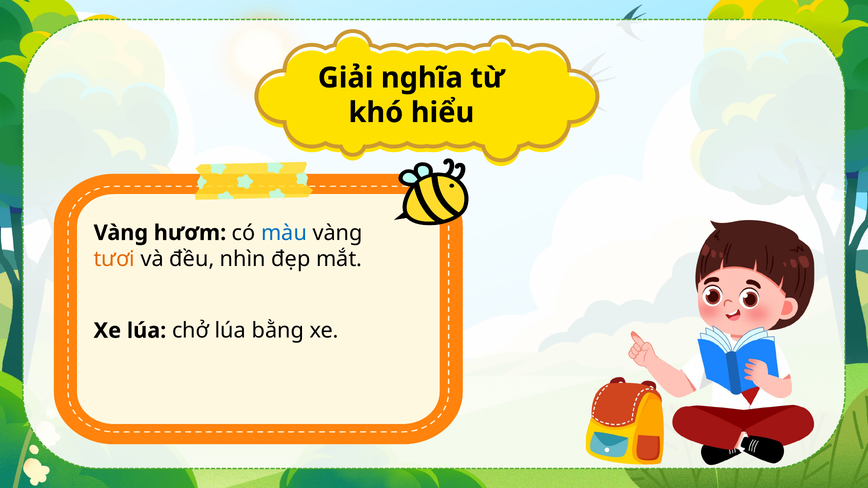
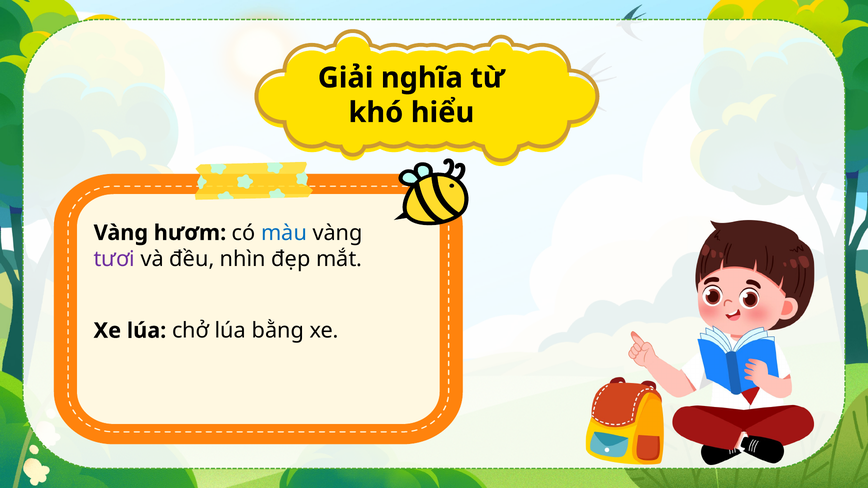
tươi colour: orange -> purple
